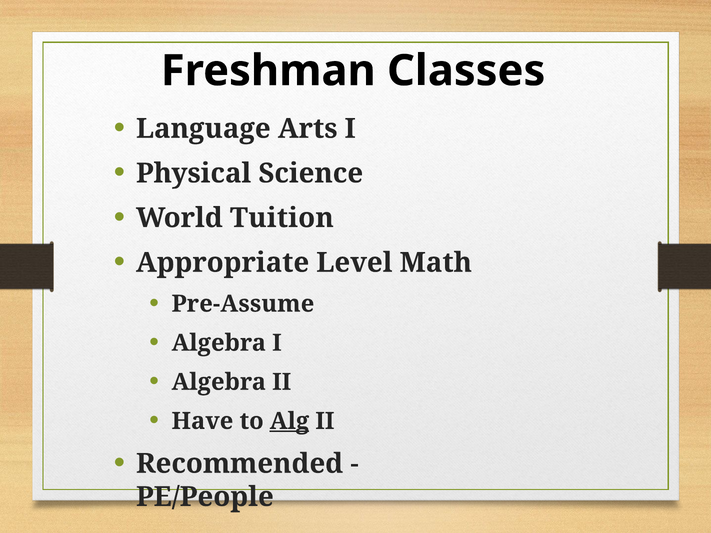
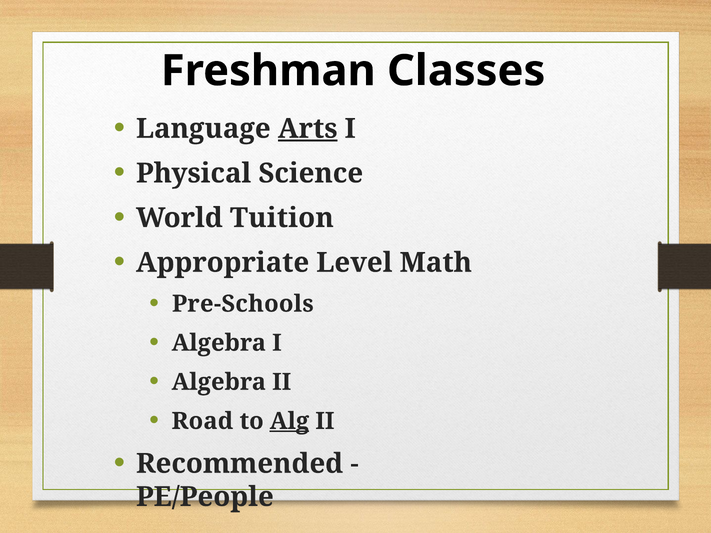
Arts underline: none -> present
Pre-Assume: Pre-Assume -> Pre-Schools
Have: Have -> Road
